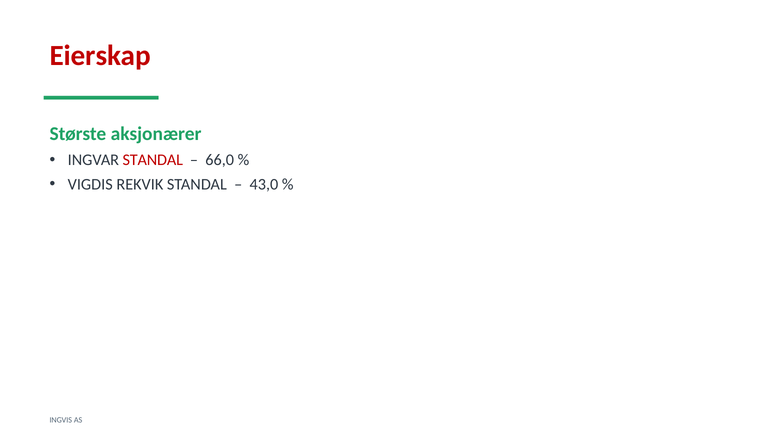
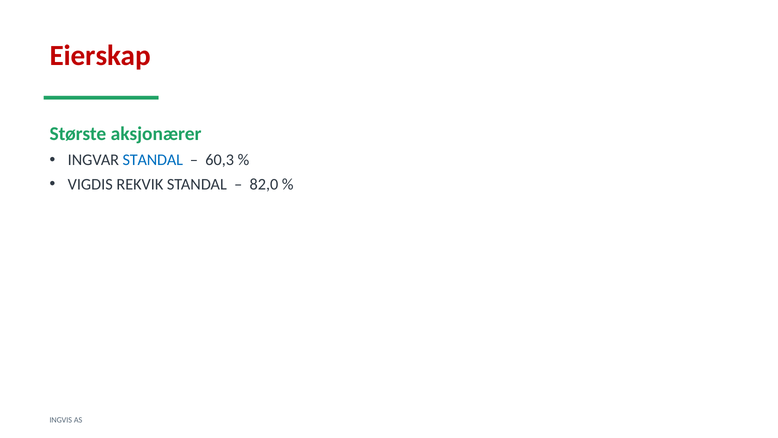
STANDAL at (153, 160) colour: red -> blue
66,0: 66,0 -> 60,3
43,0: 43,0 -> 82,0
